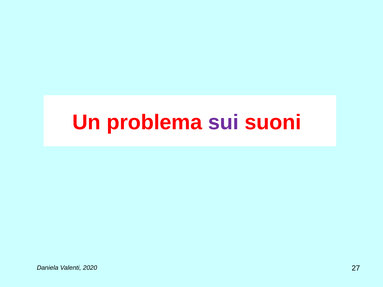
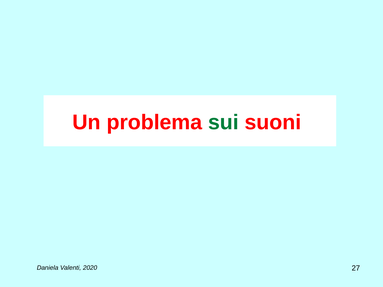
sui colour: purple -> green
